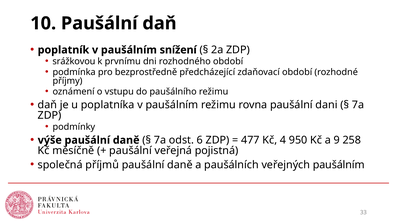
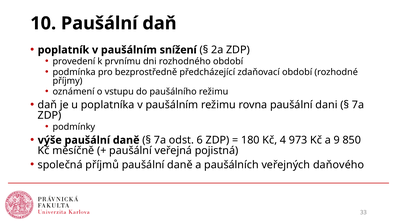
srážkovou: srážkovou -> provedení
477: 477 -> 180
950: 950 -> 973
258: 258 -> 850
veřejných paušálním: paušálním -> daňového
